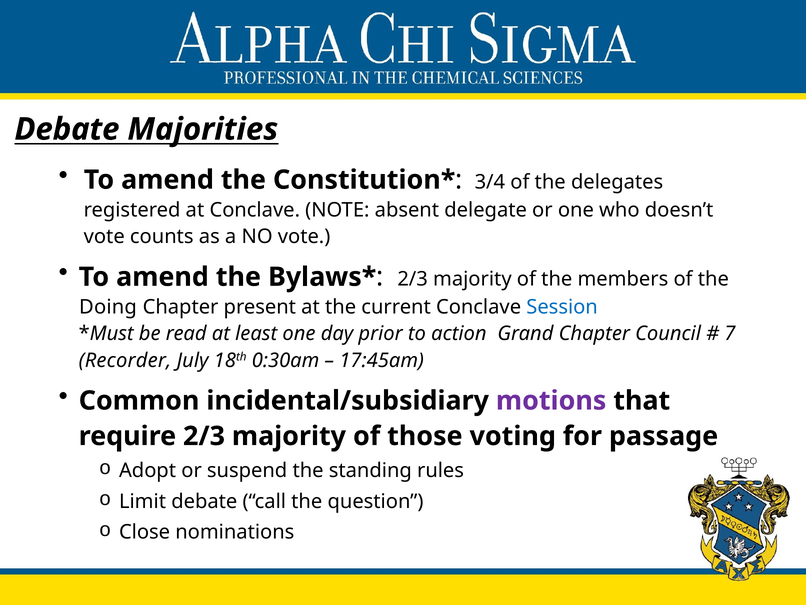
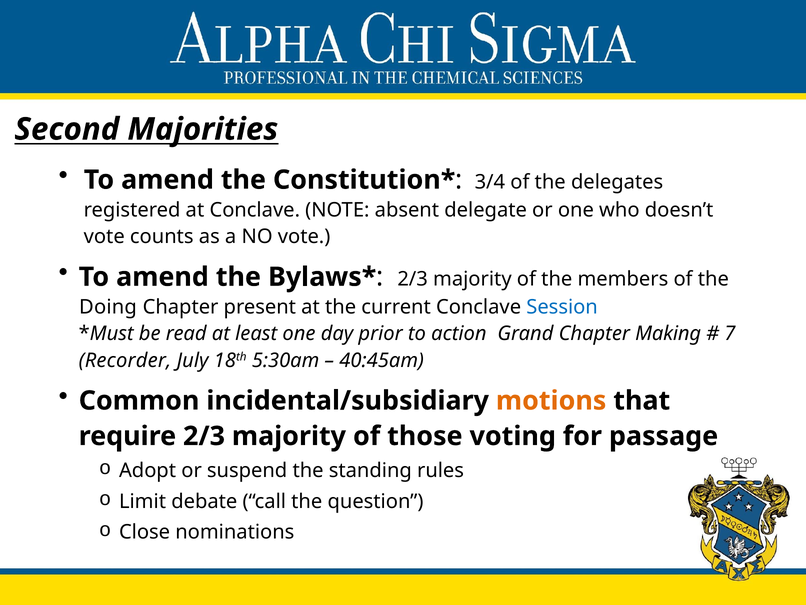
Debate at (67, 129): Debate -> Second
Council: Council -> Making
0:30am: 0:30am -> 5:30am
17:45am: 17:45am -> 40:45am
motions colour: purple -> orange
